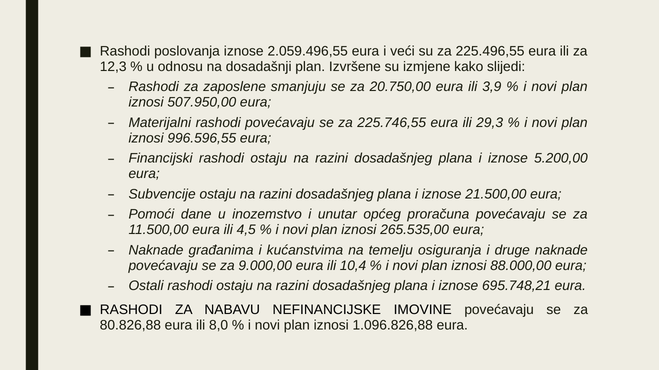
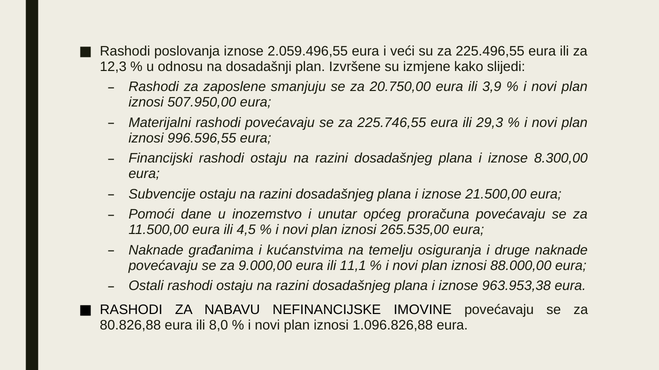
5.200,00: 5.200,00 -> 8.300,00
10,4: 10,4 -> 11,1
695.748,21: 695.748,21 -> 963.953,38
